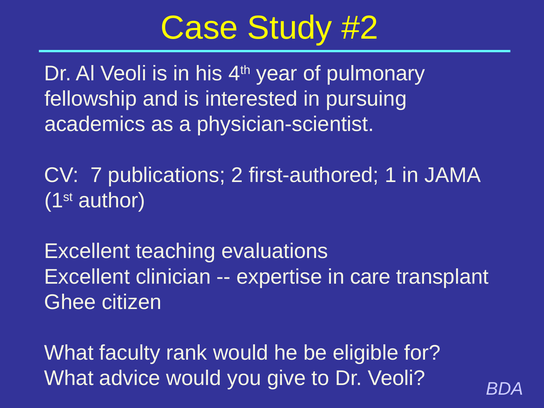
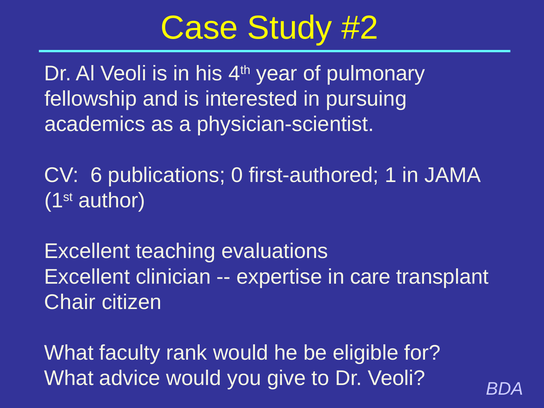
7: 7 -> 6
2: 2 -> 0
Ghee: Ghee -> Chair
